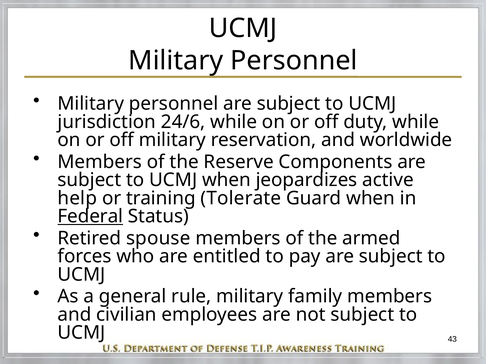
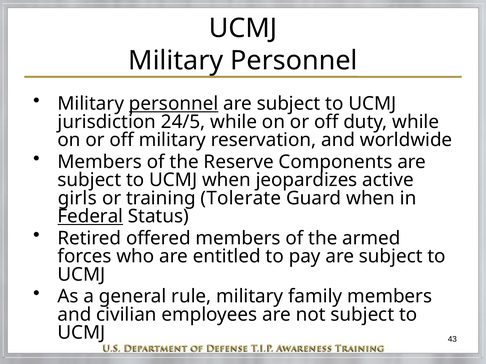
personnel at (174, 104) underline: none -> present
24/6: 24/6 -> 24/5
help: help -> girls
spouse: spouse -> offered
